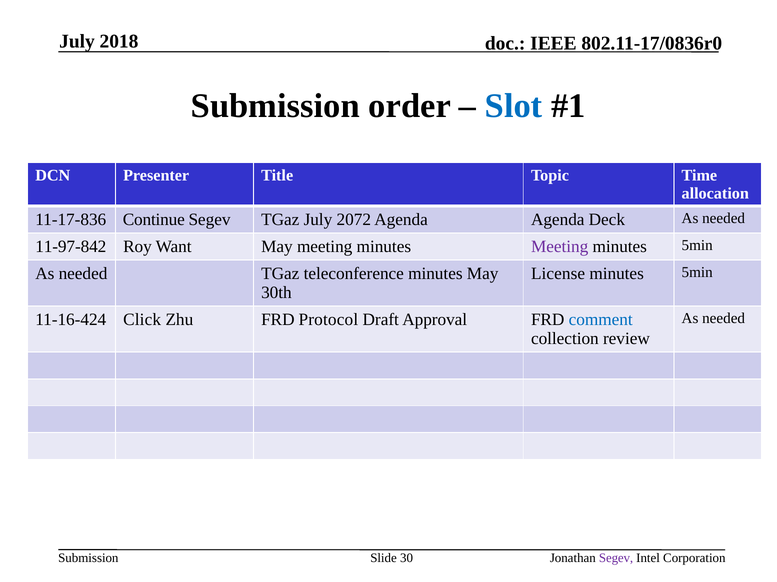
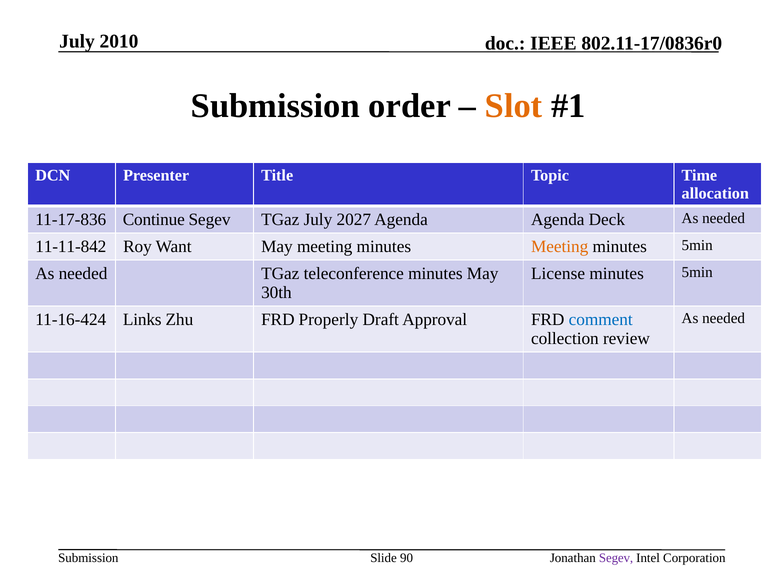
2018: 2018 -> 2010
Slot colour: blue -> orange
2072: 2072 -> 2027
11-97-842: 11-97-842 -> 11-11-842
Meeting at (560, 247) colour: purple -> orange
Click: Click -> Links
Protocol: Protocol -> Properly
30: 30 -> 90
